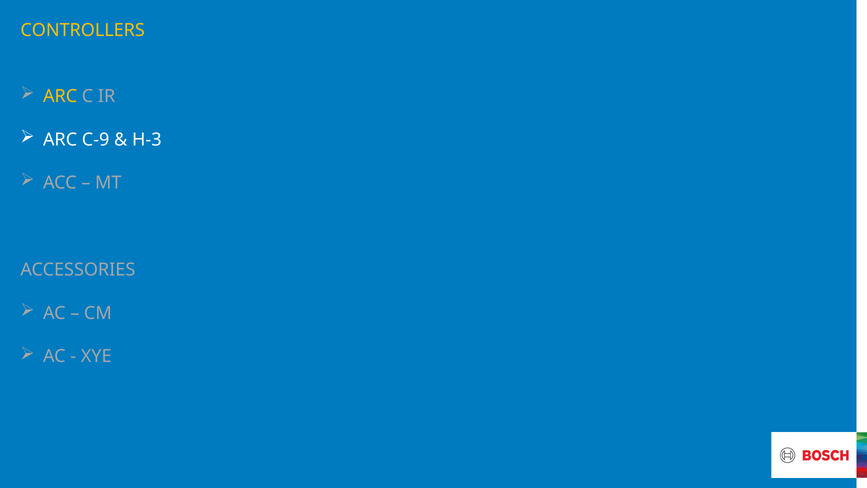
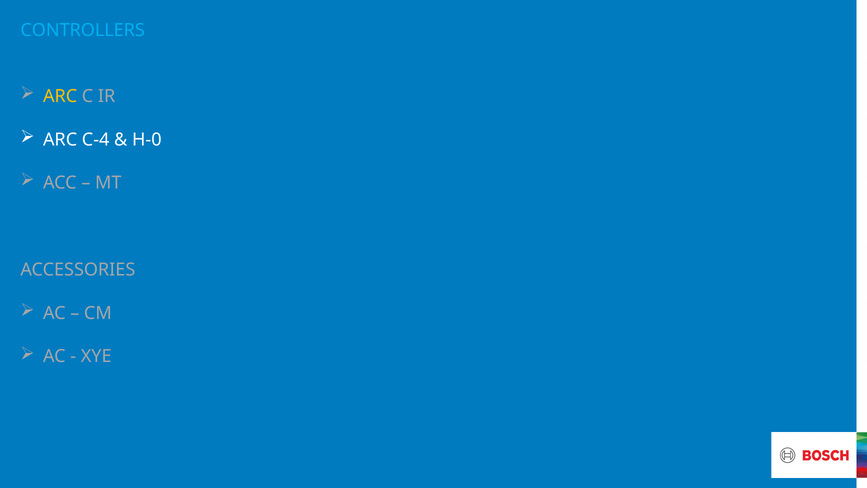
CONTROLLERS colour: yellow -> light blue
C-9: C-9 -> C-4
H-3: H-3 -> H-0
